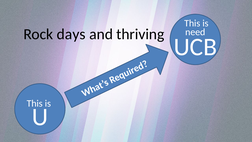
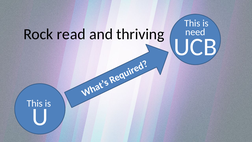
days: days -> read
